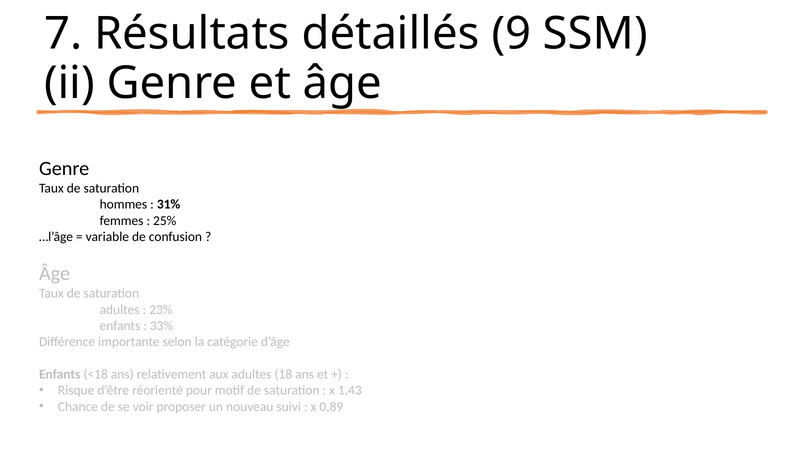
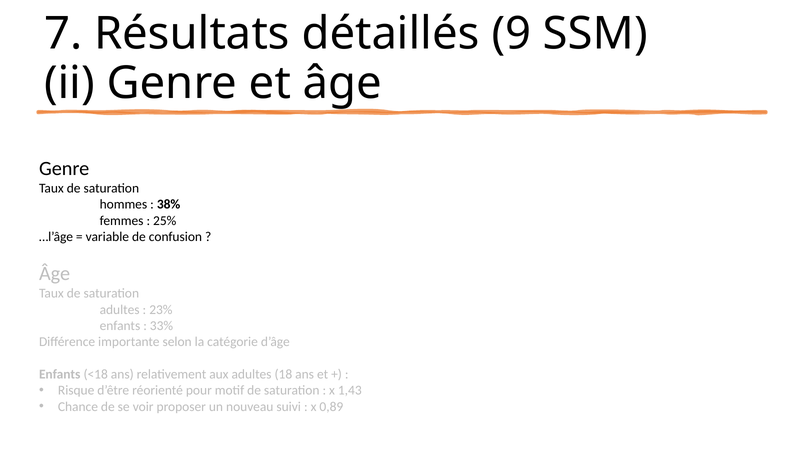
31%: 31% -> 38%
